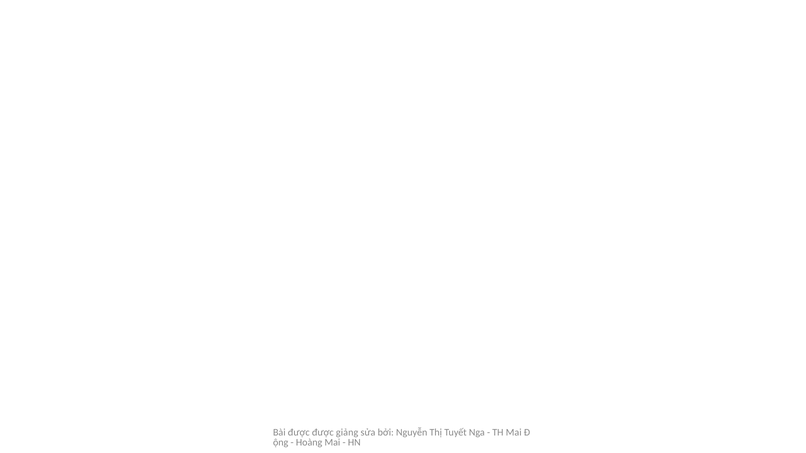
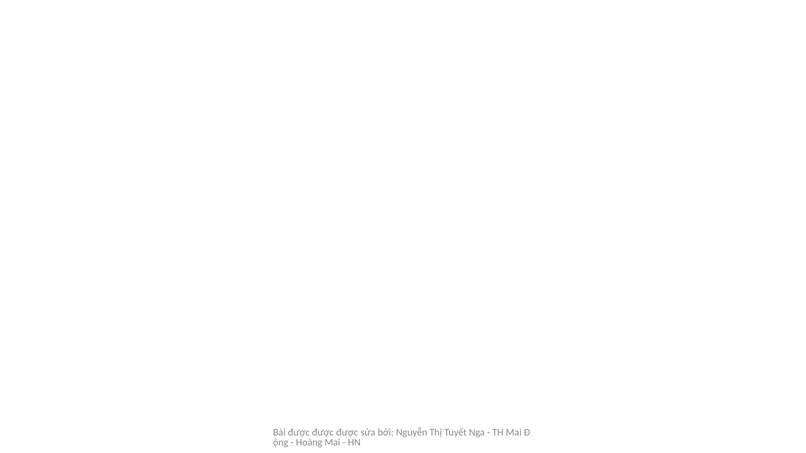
giảng at (347, 433): giảng -> được
